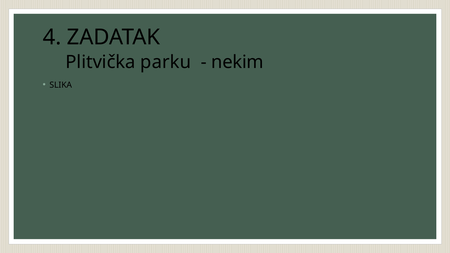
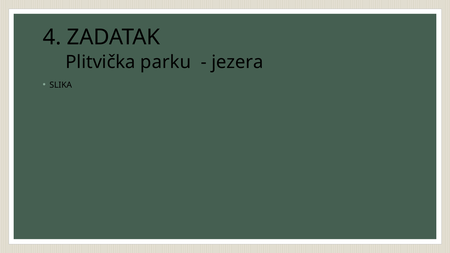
nekim: nekim -> jezera
